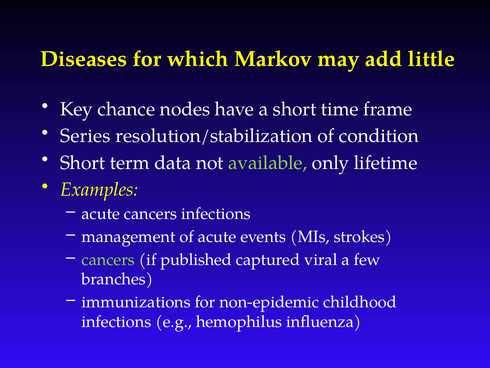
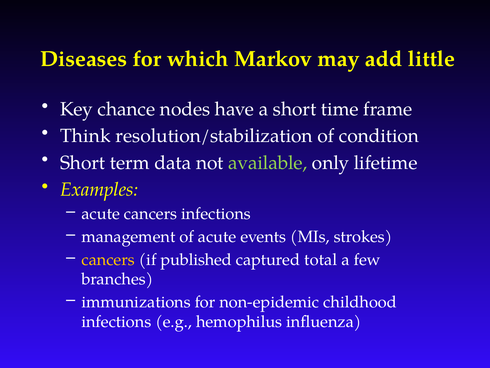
Series: Series -> Think
cancers at (108, 259) colour: light green -> yellow
viral: viral -> total
